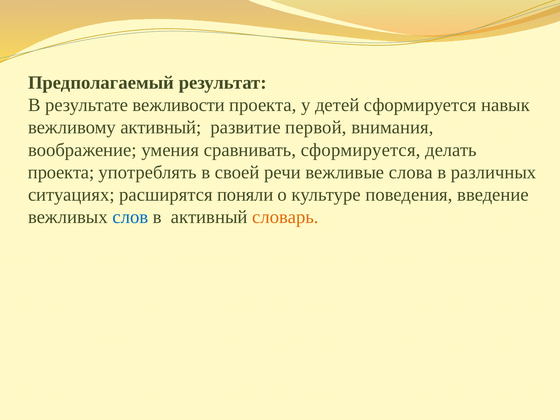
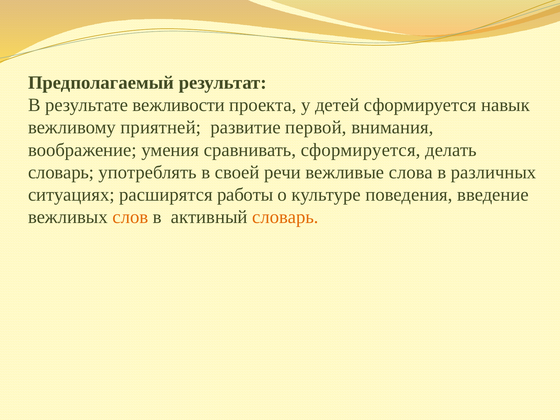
вежливому активный: активный -> приятней
проекта at (61, 172): проекта -> словарь
поняли: поняли -> работы
слов colour: blue -> orange
